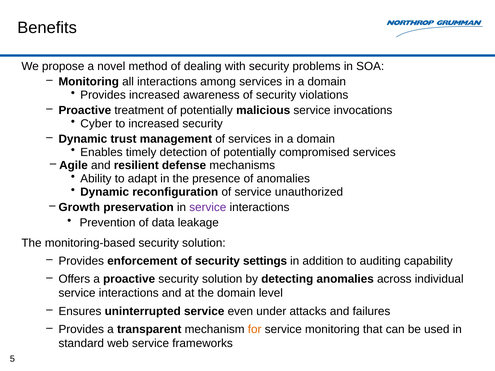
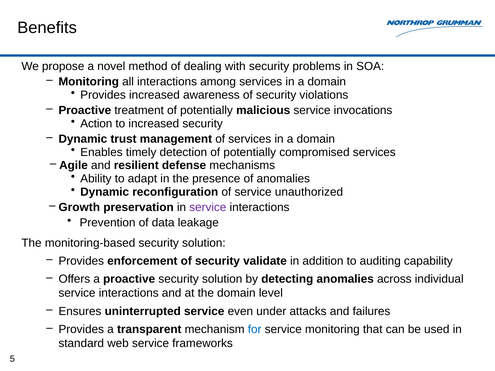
Cyber: Cyber -> Action
settings: settings -> validate
for colour: orange -> blue
